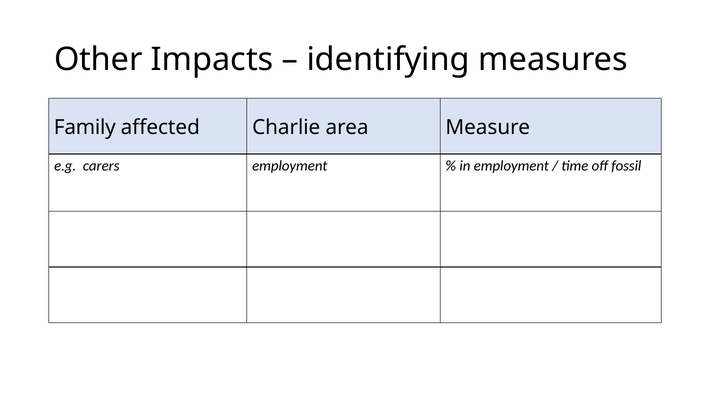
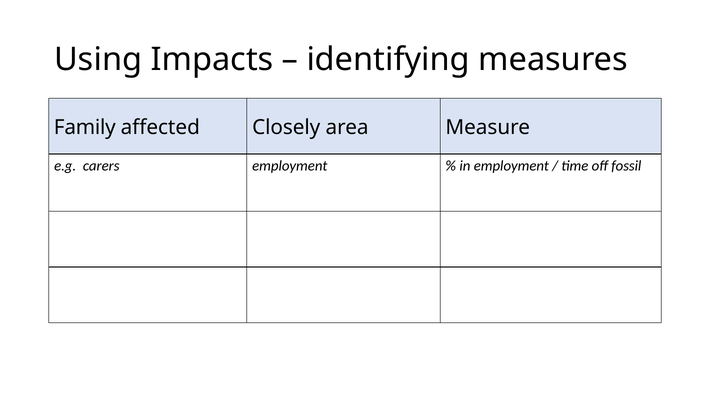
Other: Other -> Using
Charlie: Charlie -> Closely
